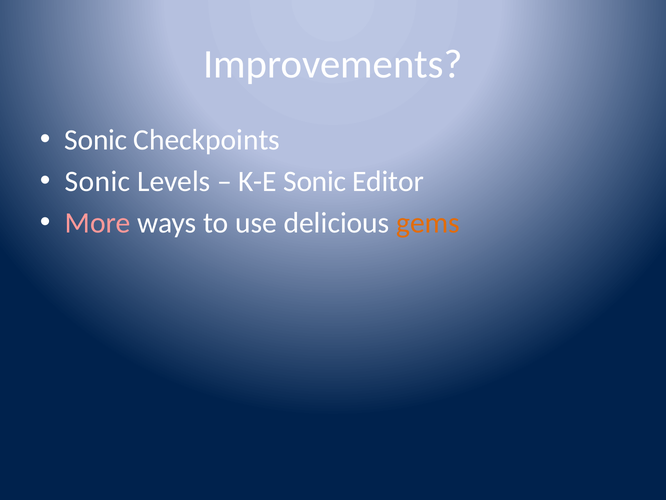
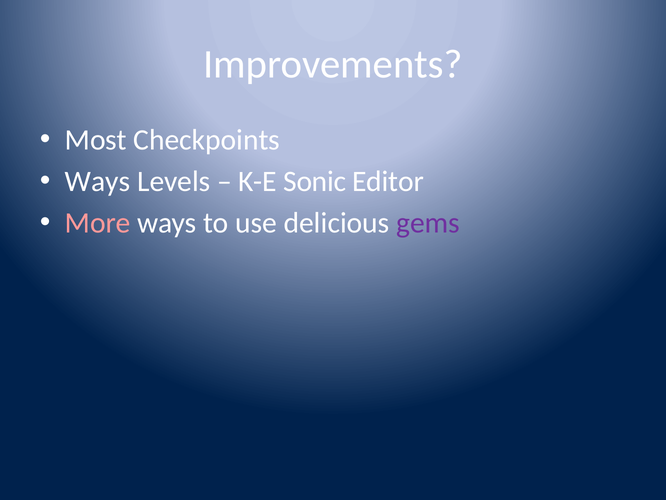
Sonic at (96, 140): Sonic -> Most
Sonic at (98, 181): Sonic -> Ways
gems colour: orange -> purple
